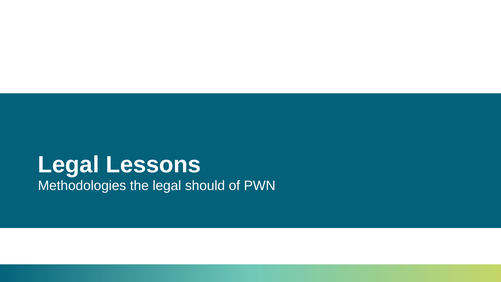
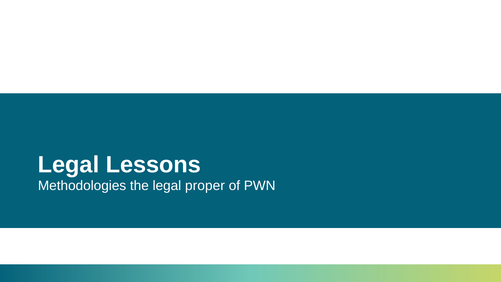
should: should -> proper
